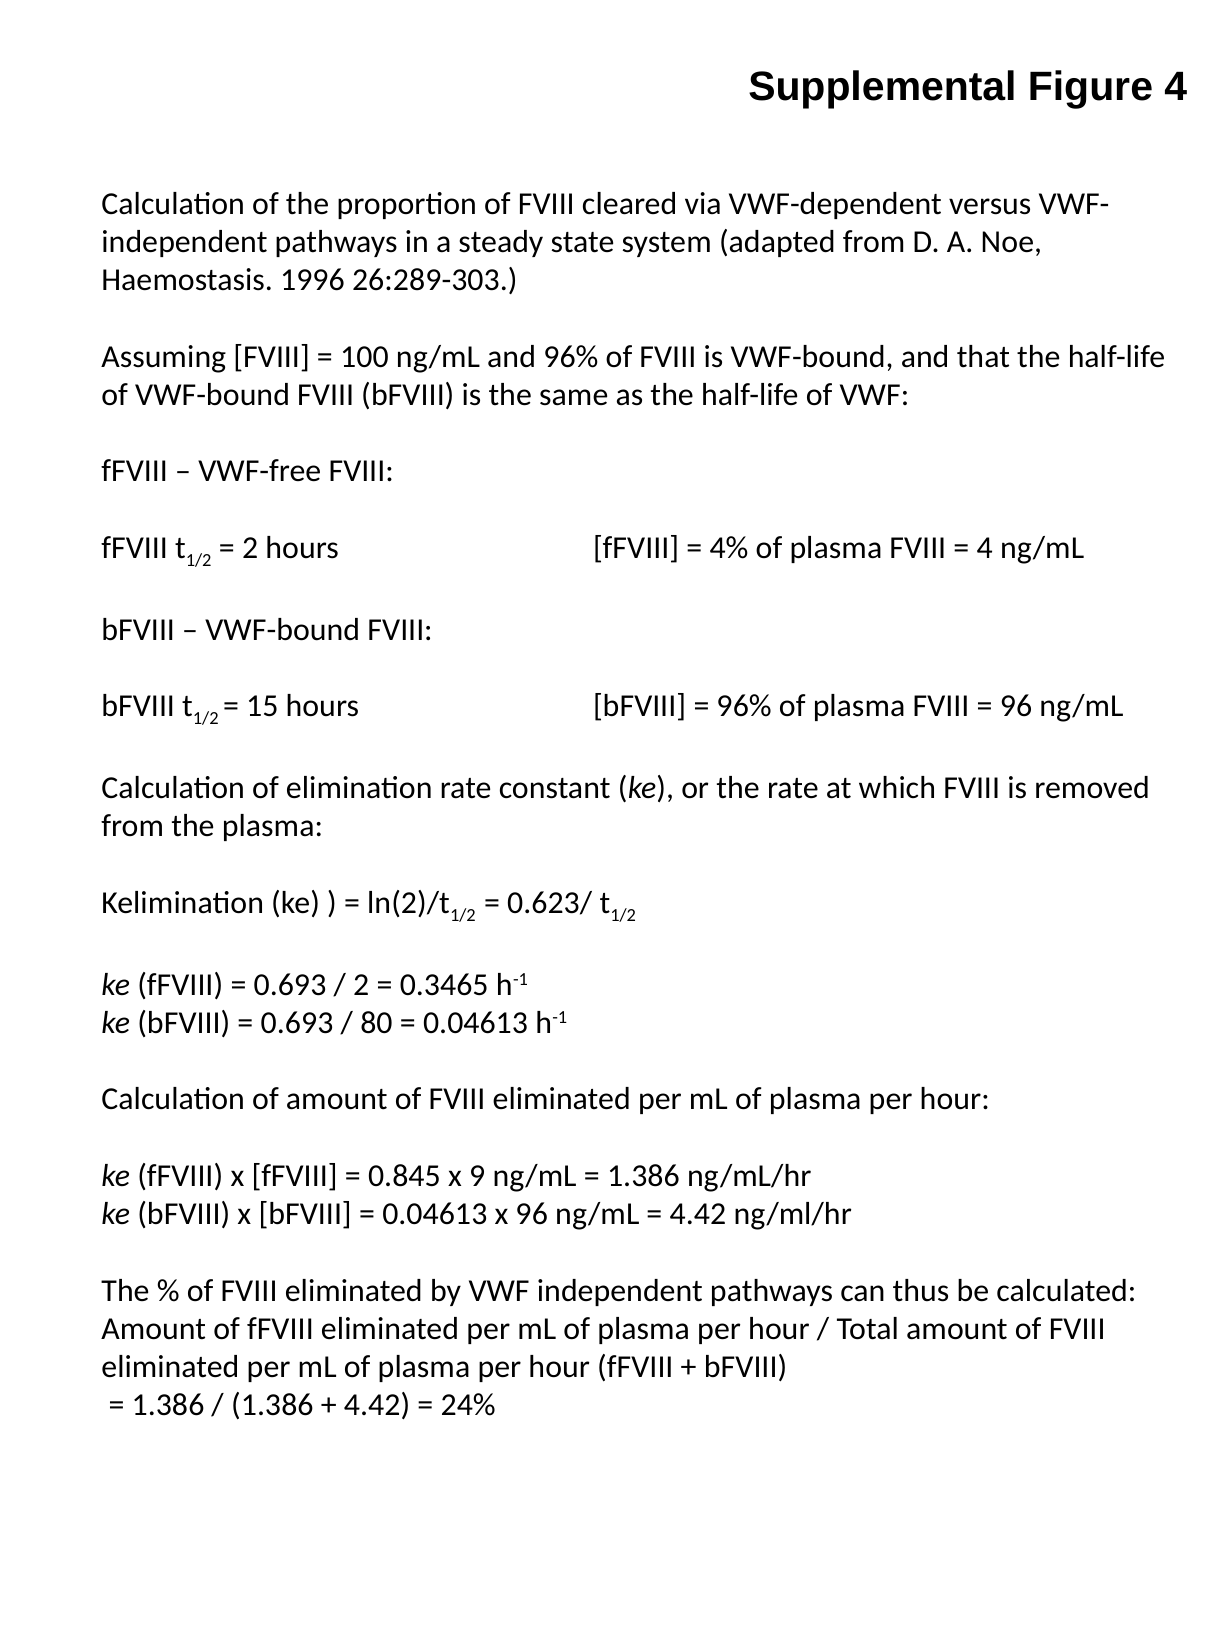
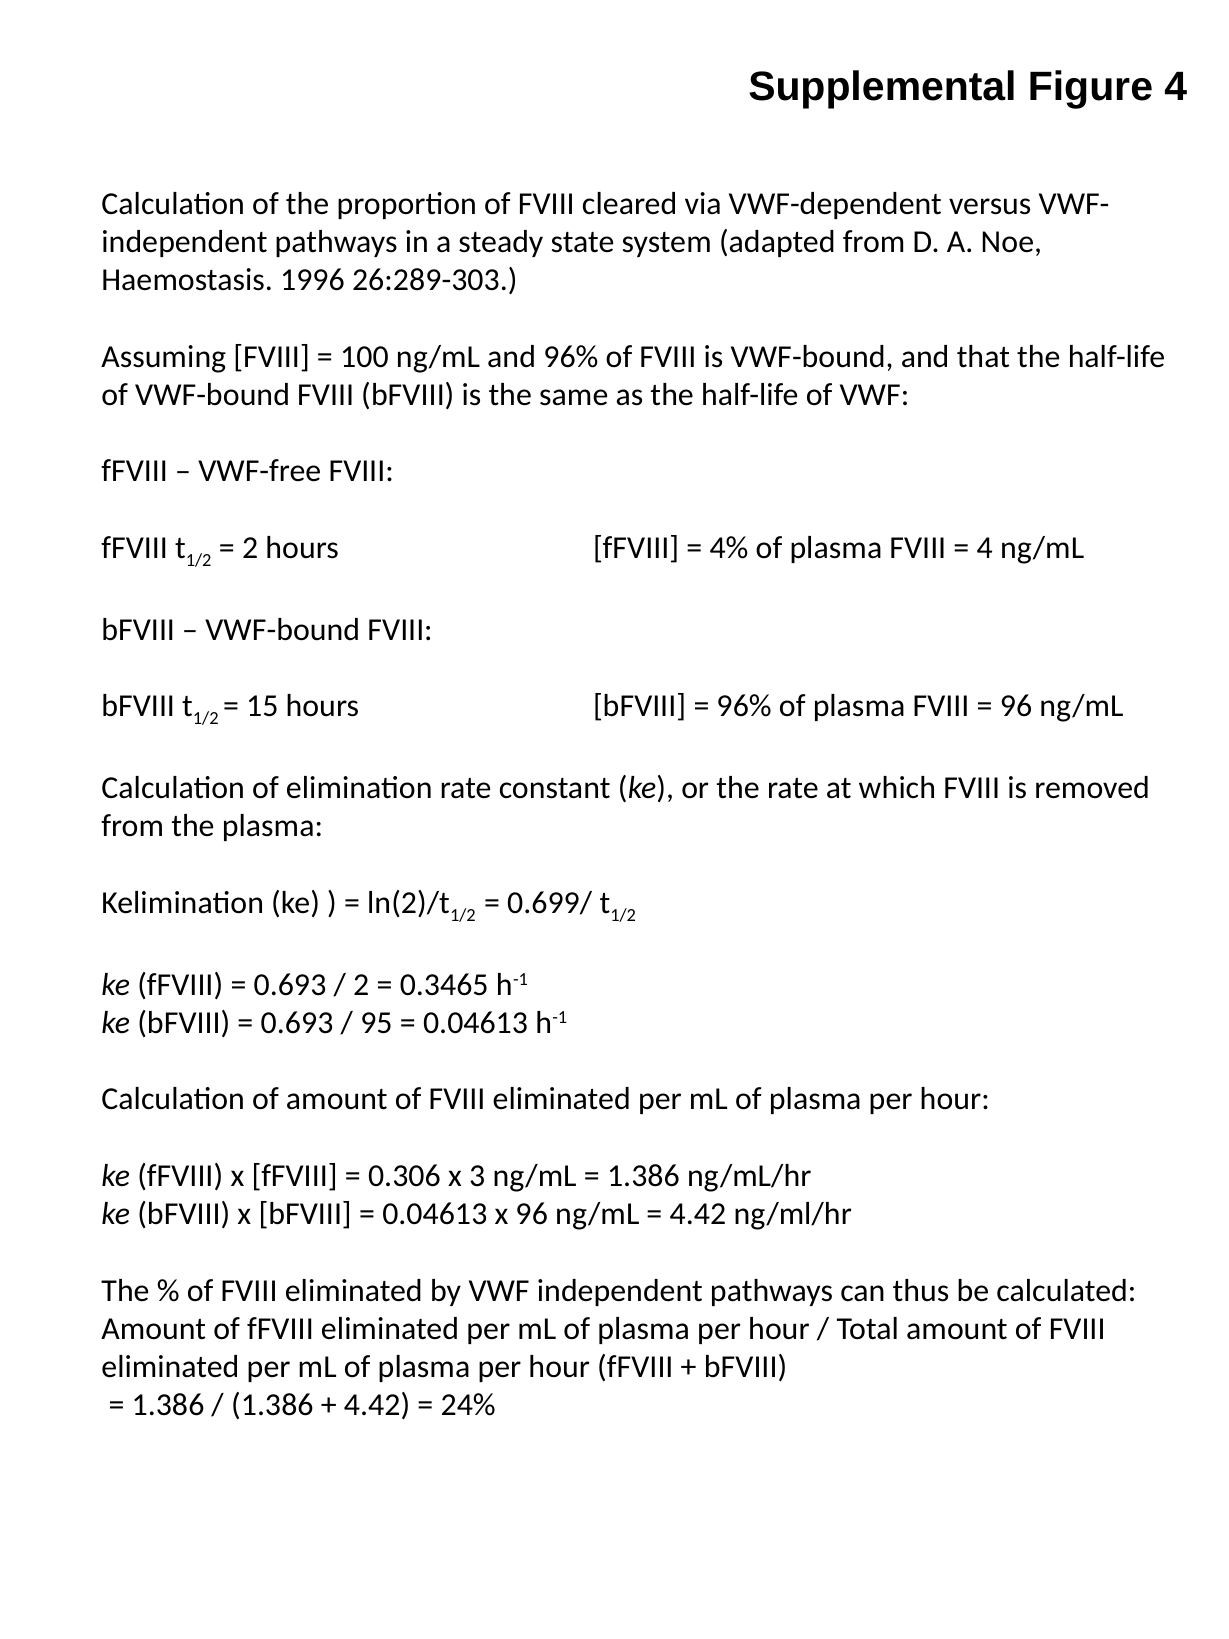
0.623/: 0.623/ -> 0.699/
80: 80 -> 95
0.845: 0.845 -> 0.306
9: 9 -> 3
